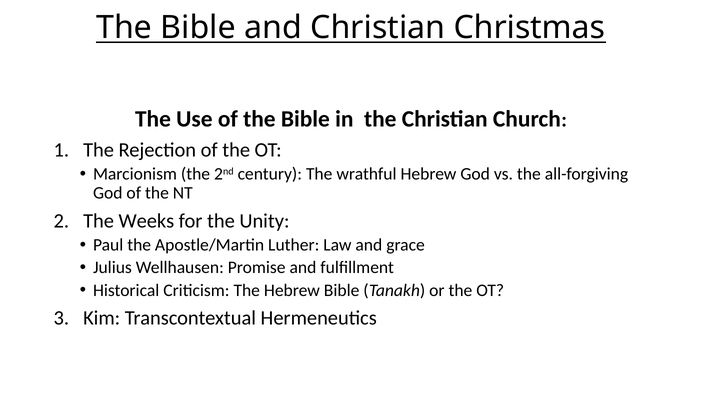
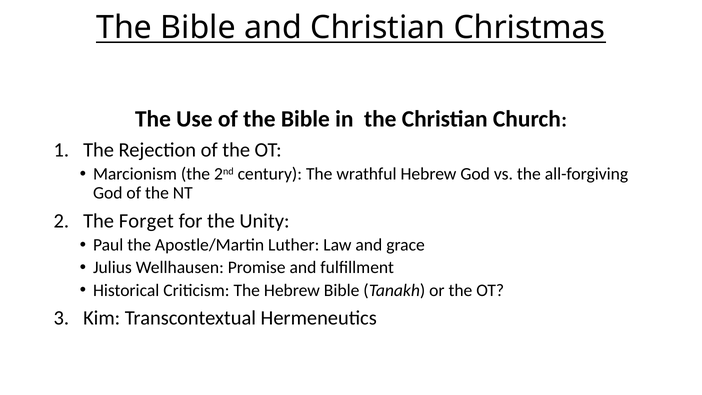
Weeks: Weeks -> Forget
